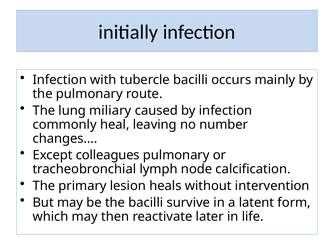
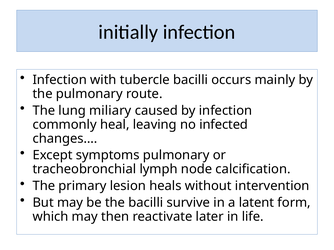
number: number -> infected
colleagues: colleagues -> symptoms
